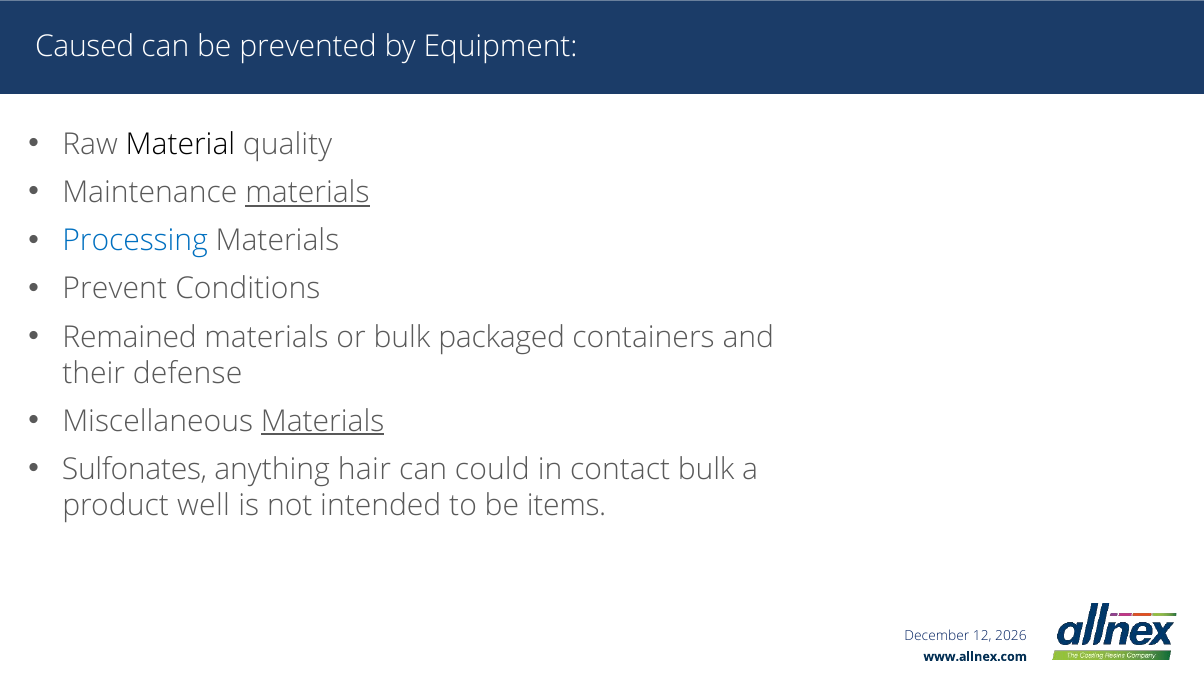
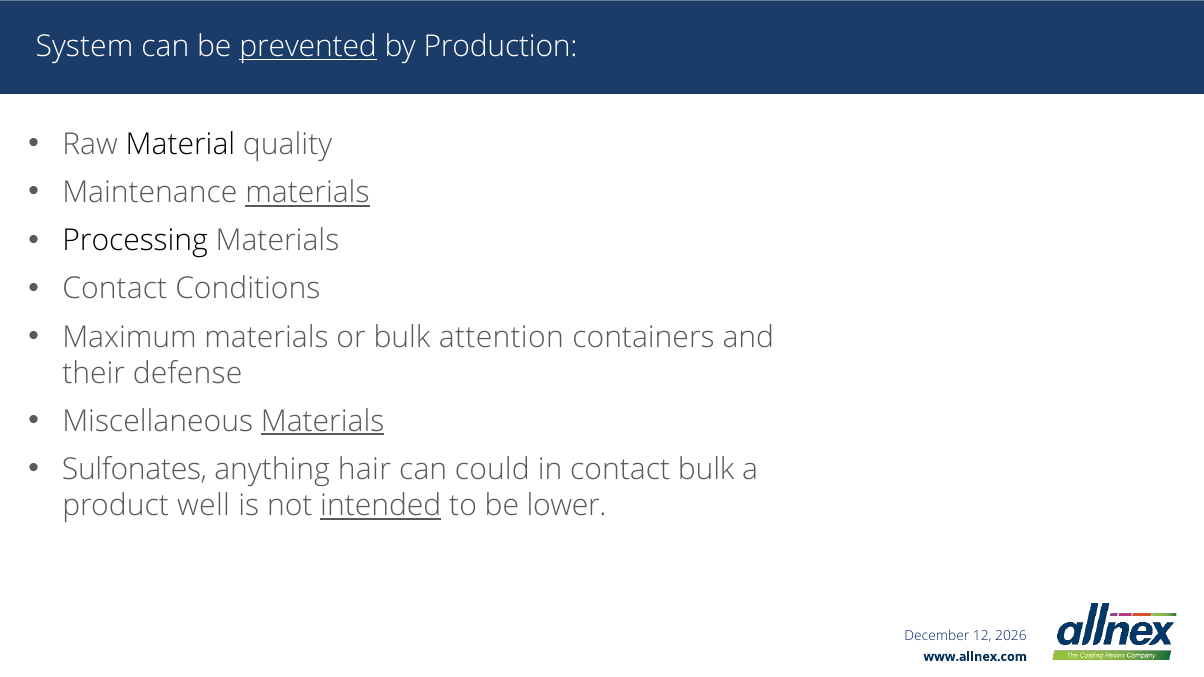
Caused: Caused -> System
prevented underline: none -> present
Equipment: Equipment -> Production
Processing colour: blue -> black
Prevent at (115, 289): Prevent -> Contact
Remained: Remained -> Maximum
packaged: packaged -> attention
intended underline: none -> present
items: items -> lower
